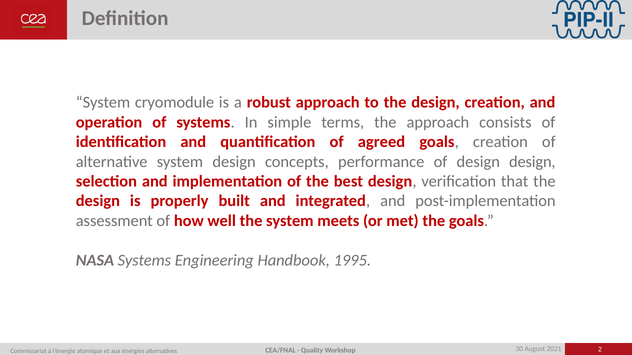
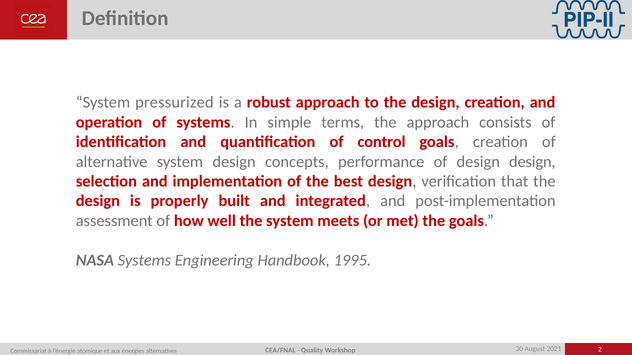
cryomodule: cryomodule -> pressurized
agreed: agreed -> control
